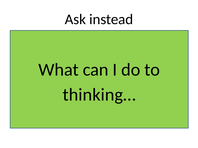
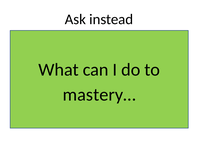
thinking…: thinking… -> mastery…
